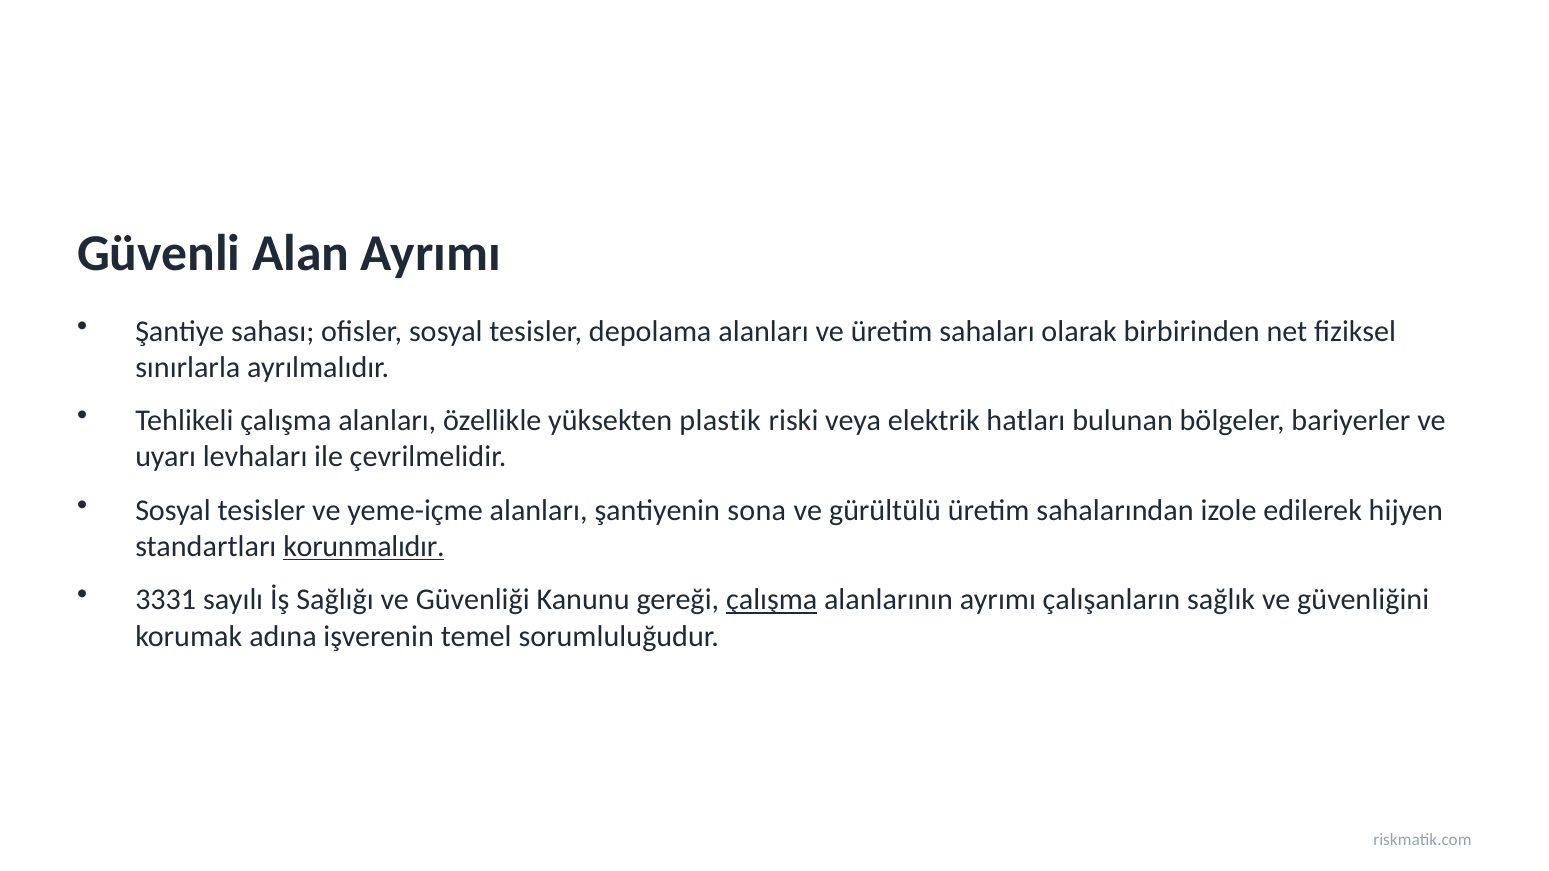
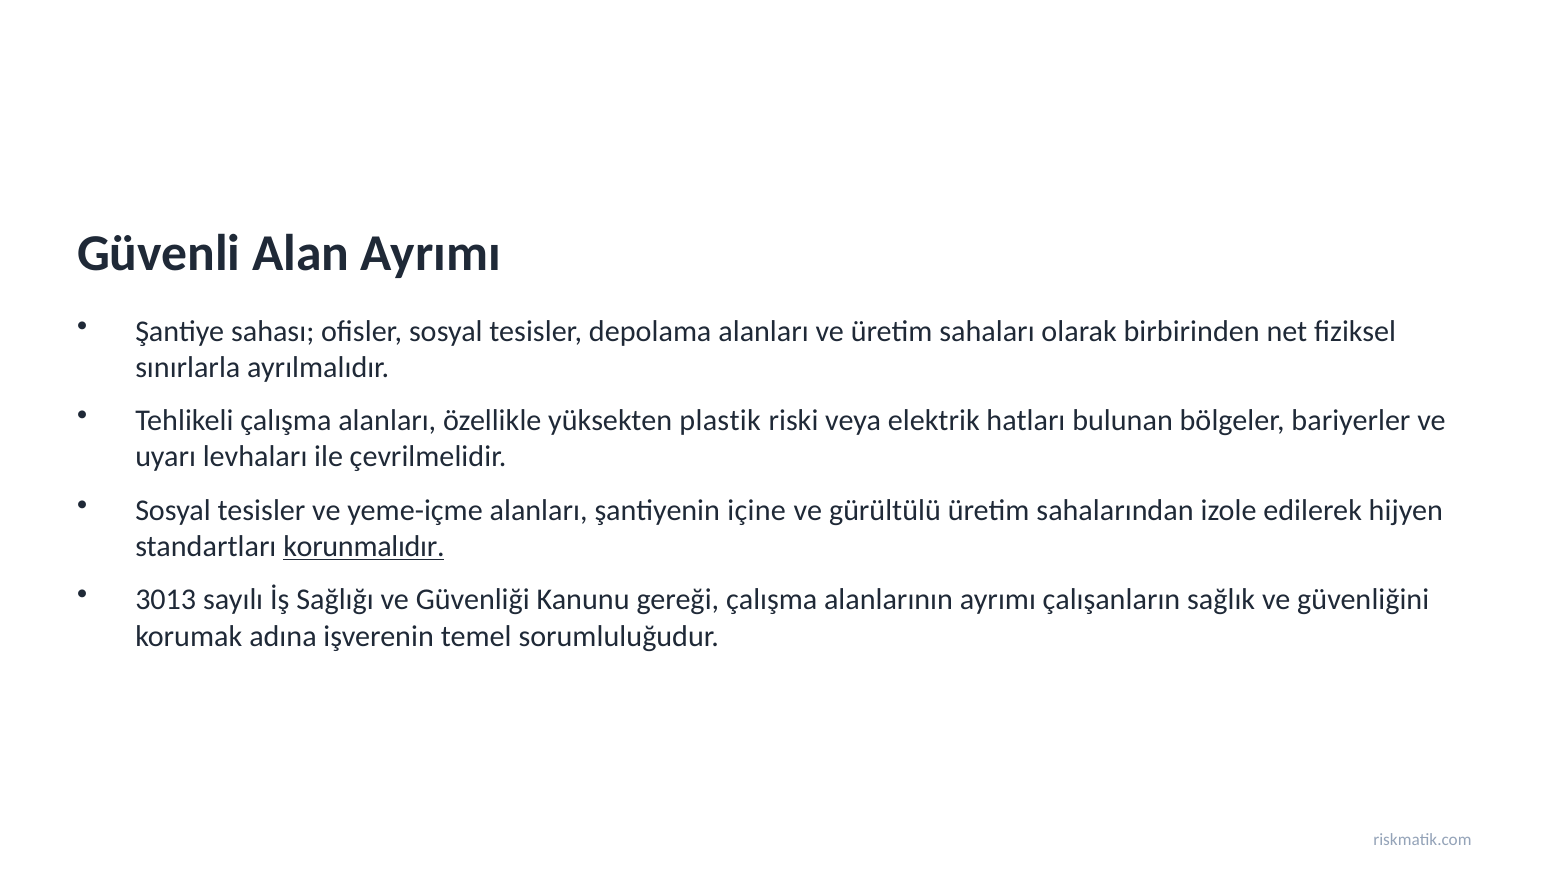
sona: sona -> içine
3331: 3331 -> 3013
çalışma at (772, 600) underline: present -> none
